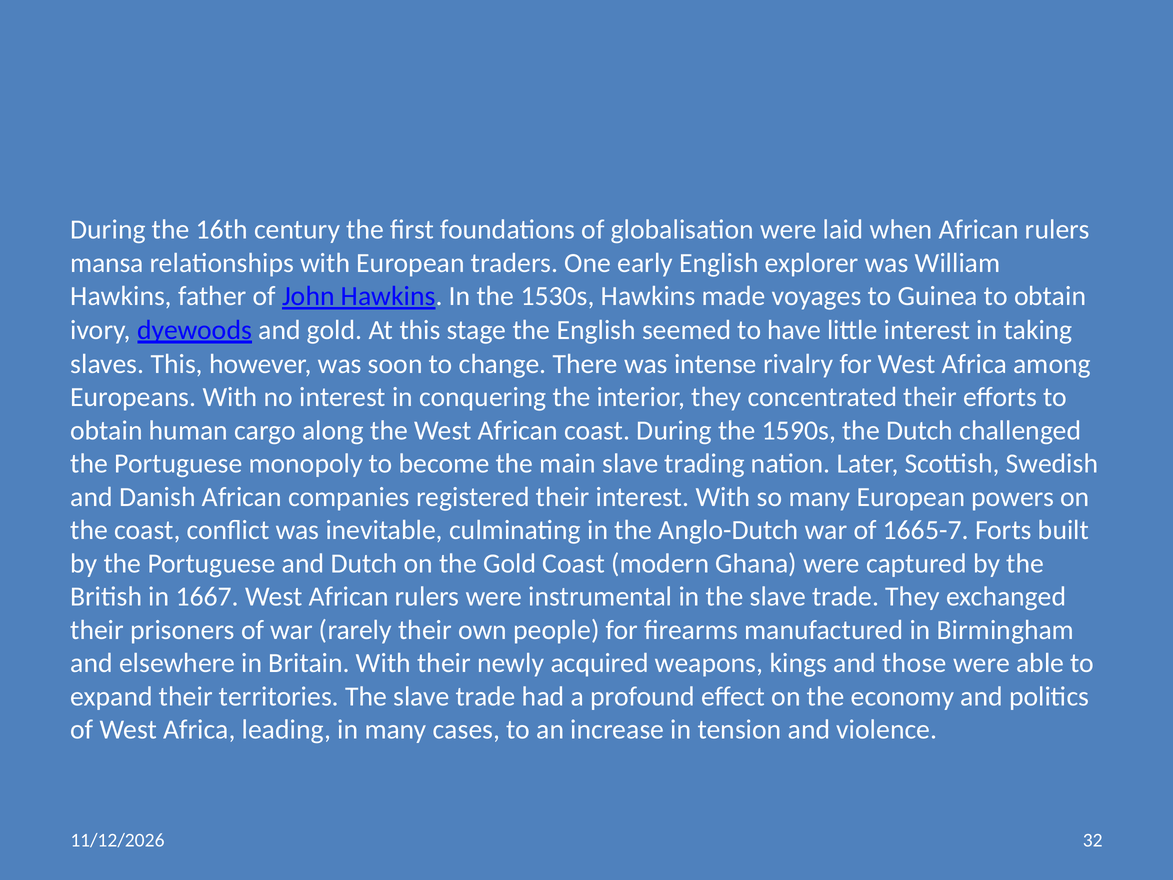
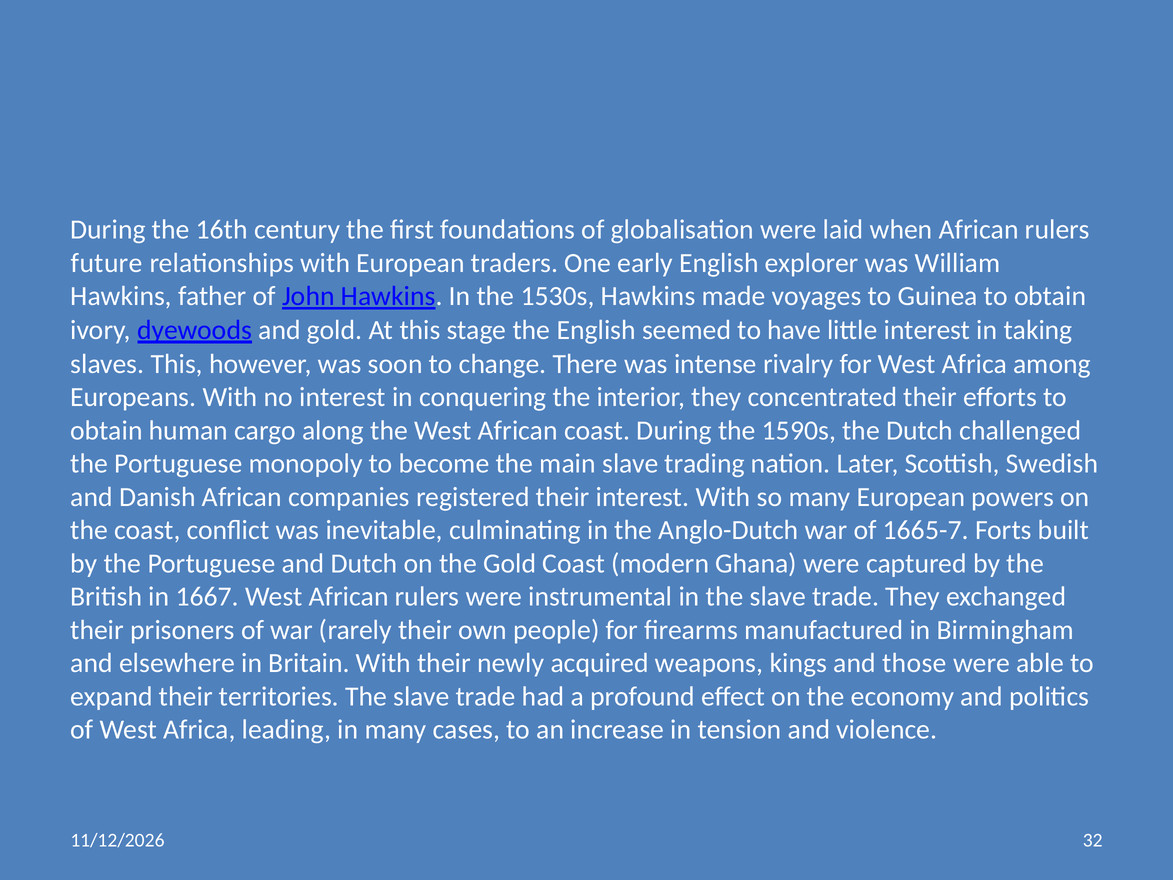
mansa: mansa -> future
